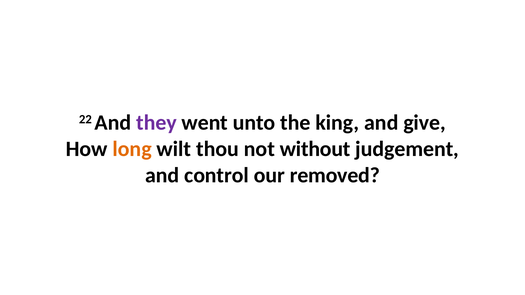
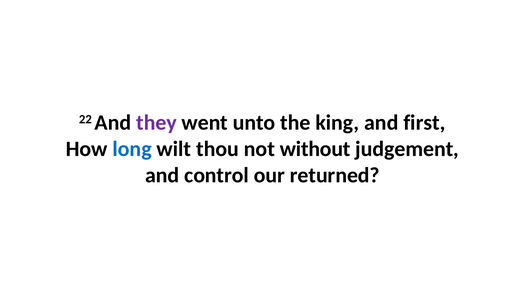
give: give -> first
long colour: orange -> blue
removed: removed -> returned
